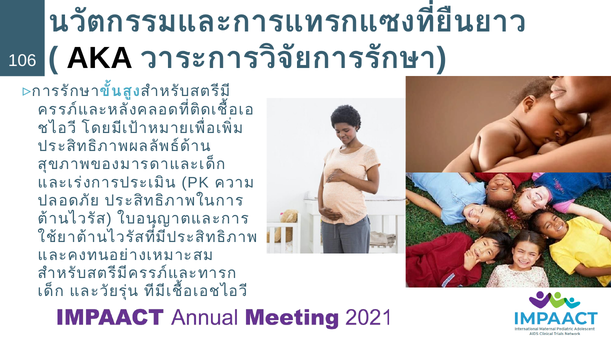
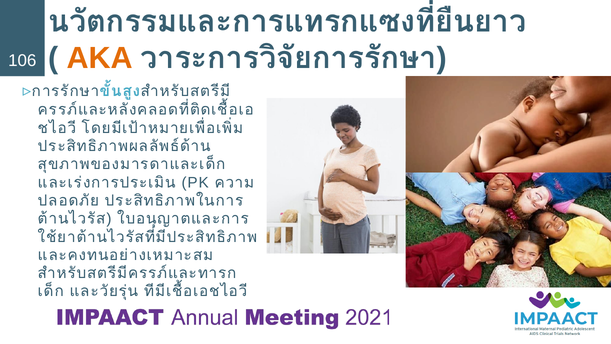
AKA colour: black -> orange
